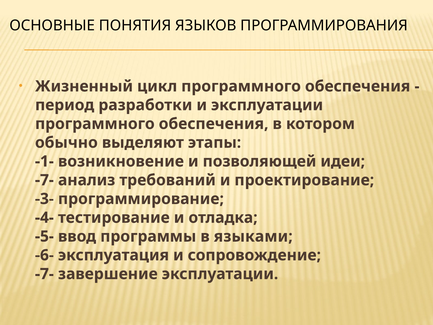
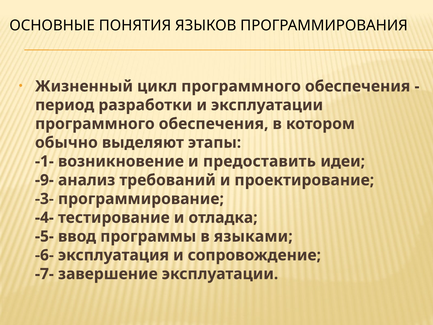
позволяющей: позволяющей -> предоставить
-7- at (44, 180): -7- -> -9-
